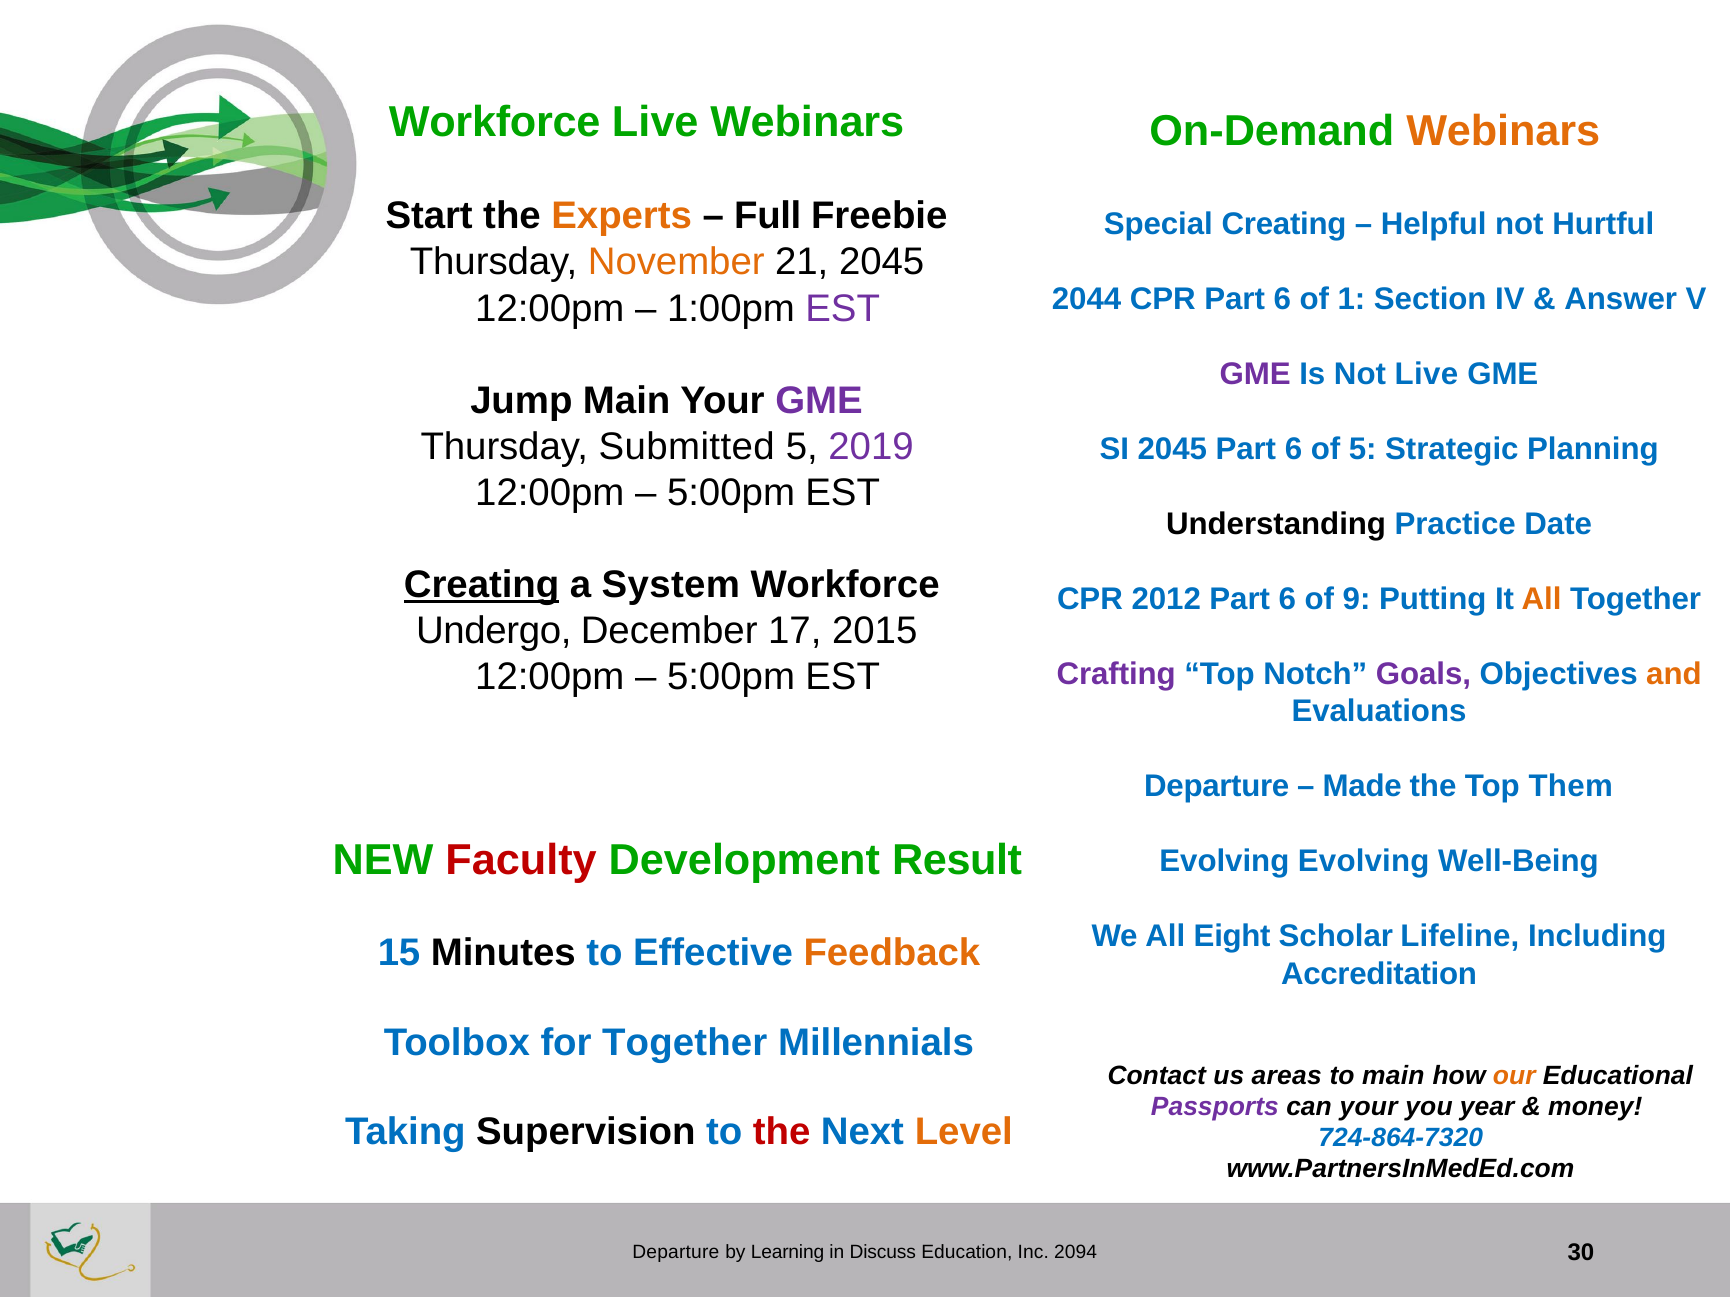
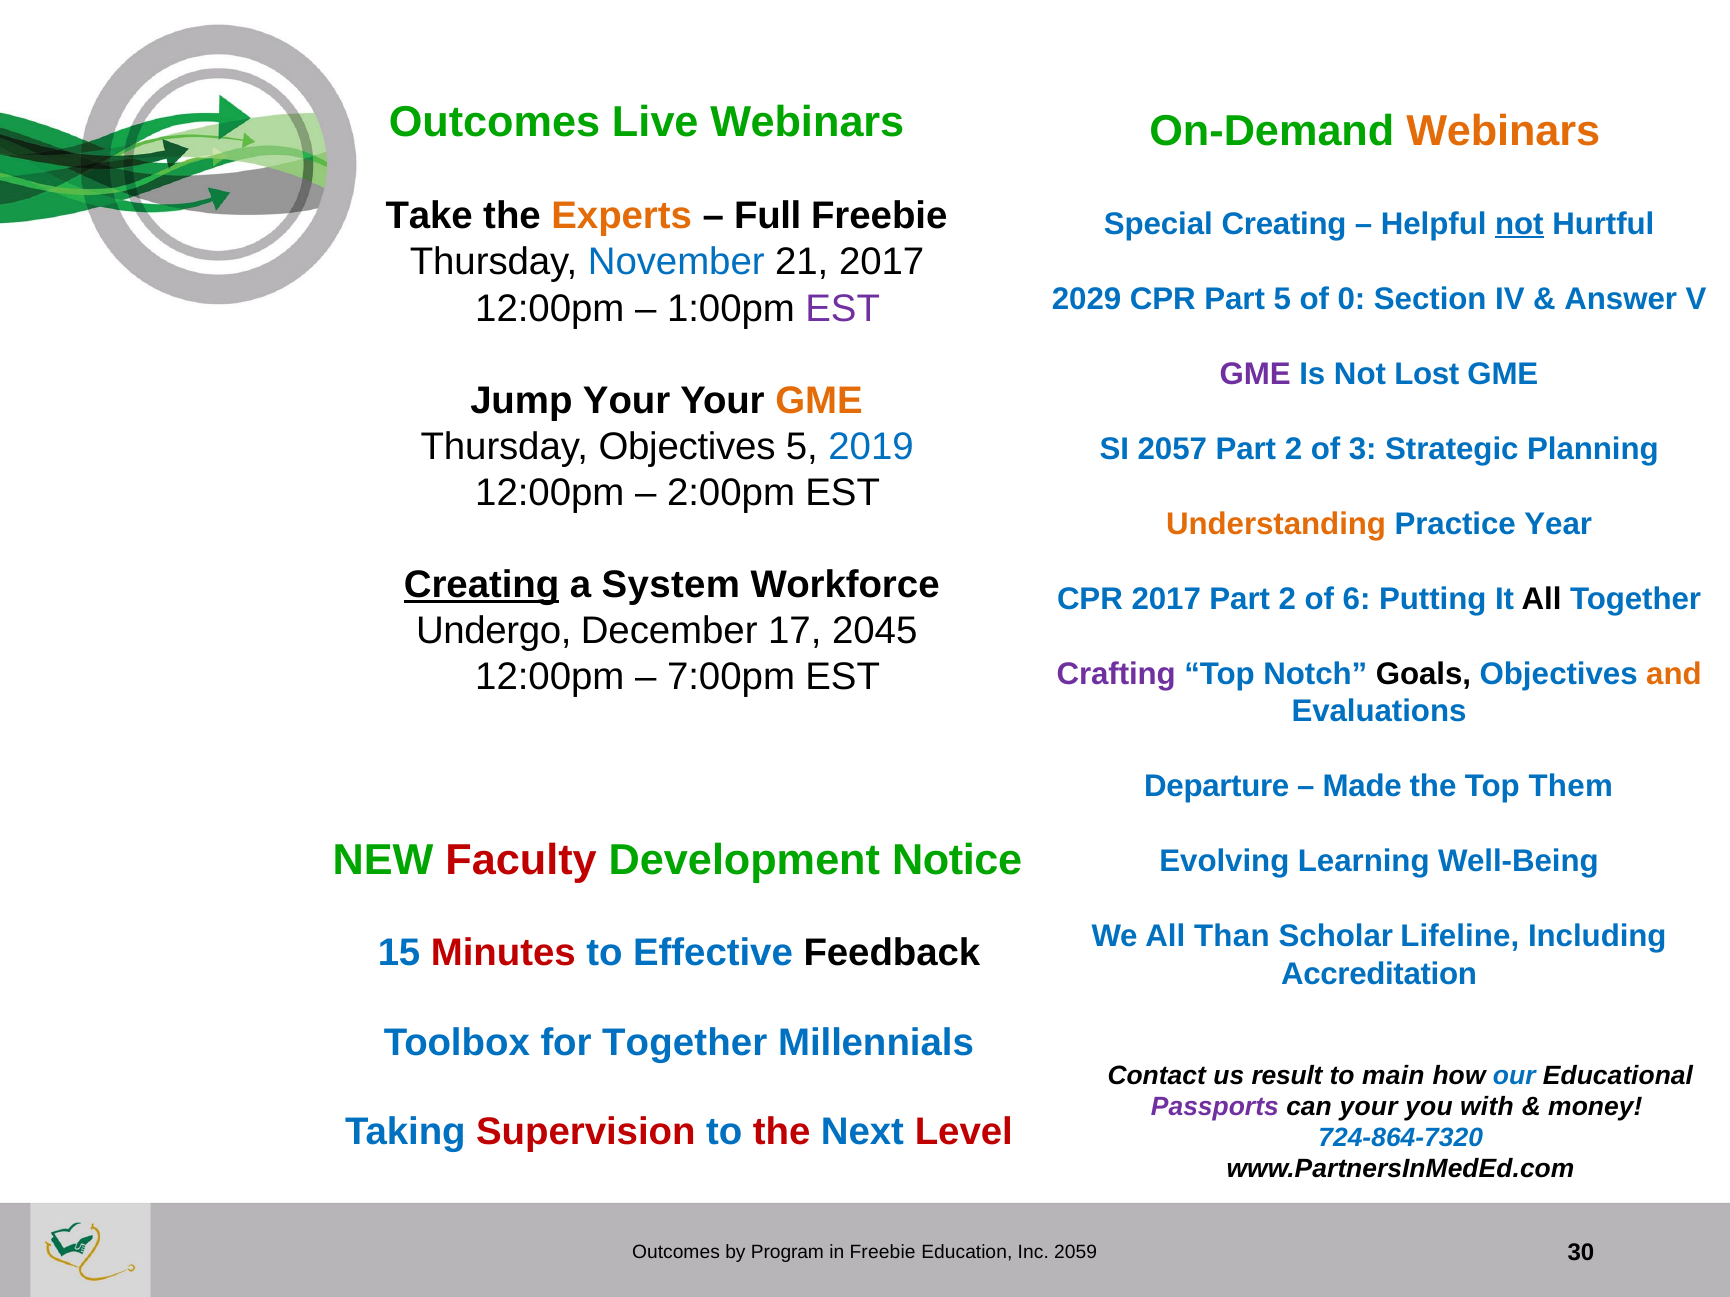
Workforce at (495, 122): Workforce -> Outcomes
Start: Start -> Take
not at (1519, 224) underline: none -> present
November colour: orange -> blue
21 2045: 2045 -> 2017
2044: 2044 -> 2029
CPR Part 6: 6 -> 5
1: 1 -> 0
Not Live: Live -> Lost
Jump Main: Main -> Your
GME at (819, 401) colour: purple -> orange
Thursday Submitted: Submitted -> Objectives
2019 colour: purple -> blue
SI 2045: 2045 -> 2057
6 at (1293, 449): 6 -> 2
of 5: 5 -> 3
5:00pm at (731, 493): 5:00pm -> 2:00pm
Understanding colour: black -> orange
Date: Date -> Year
CPR 2012: 2012 -> 2017
6 at (1287, 599): 6 -> 2
9: 9 -> 6
All at (1542, 599) colour: orange -> black
2015: 2015 -> 2045
5:00pm at (731, 677): 5:00pm -> 7:00pm
Goals colour: purple -> black
Result: Result -> Notice
Evolving Evolving: Evolving -> Learning
Eight: Eight -> Than
Minutes colour: black -> red
Feedback colour: orange -> black
areas: areas -> result
our colour: orange -> blue
year: year -> with
Supervision colour: black -> red
Level colour: orange -> red
Departure at (676, 1253): Departure -> Outcomes
Learning: Learning -> Program
in Discuss: Discuss -> Freebie
2094: 2094 -> 2059
